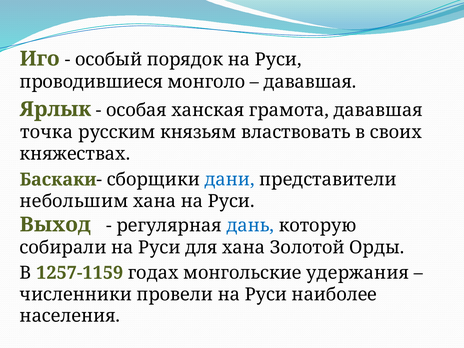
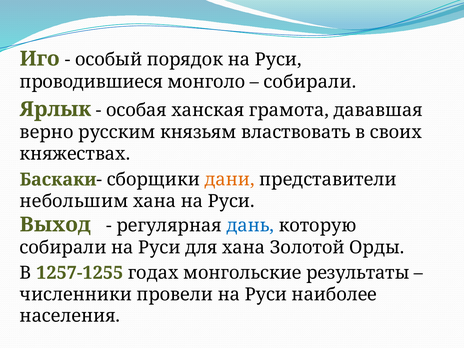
дававшая at (310, 82): дававшая -> собирали
точка: точка -> верно
дани colour: blue -> orange
1257-1159: 1257-1159 -> 1257-1255
удержания: удержания -> результаты
